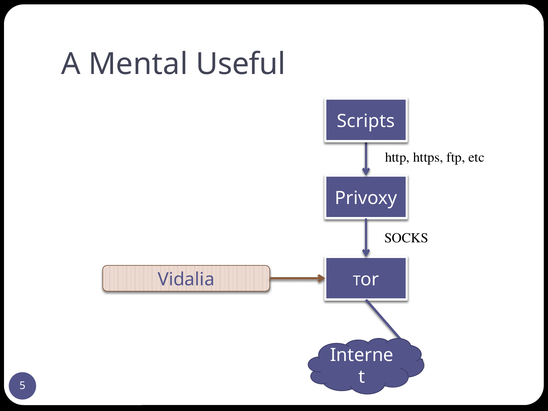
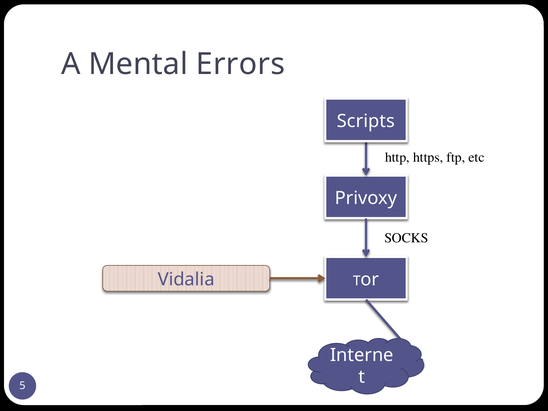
Useful: Useful -> Errors
